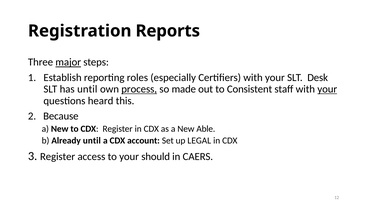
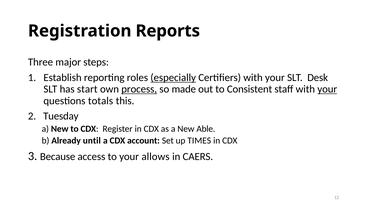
major underline: present -> none
especially underline: none -> present
has until: until -> start
heard: heard -> totals
Because: Because -> Tuesday
LEGAL: LEGAL -> TIMES
3 Register: Register -> Because
should: should -> allows
